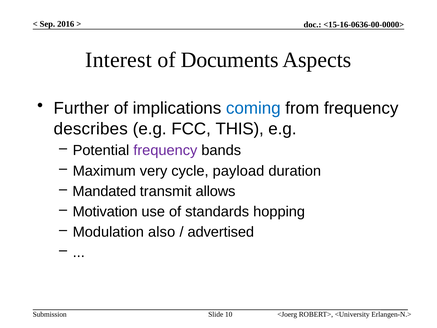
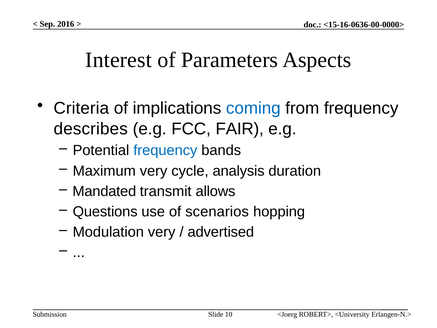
Documents: Documents -> Parameters
Further: Further -> Criteria
THIS: THIS -> FAIR
frequency at (165, 150) colour: purple -> blue
payload: payload -> analysis
Motivation: Motivation -> Questions
standards: standards -> scenarios
Modulation also: also -> very
